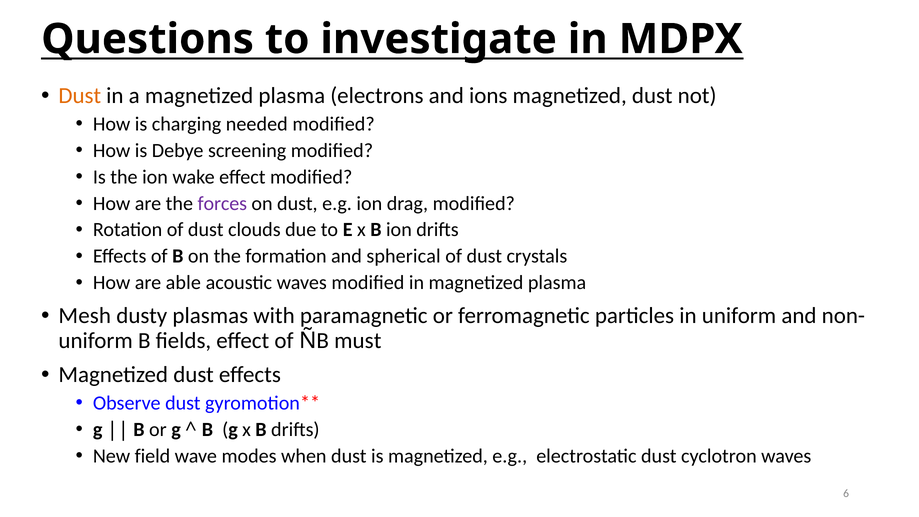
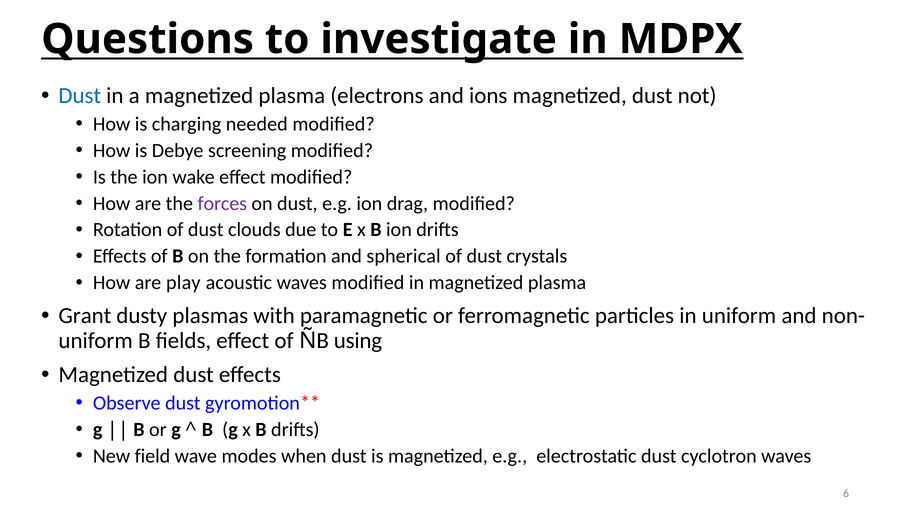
Dust at (80, 96) colour: orange -> blue
able: able -> play
Mesh: Mesh -> Grant
must: must -> using
